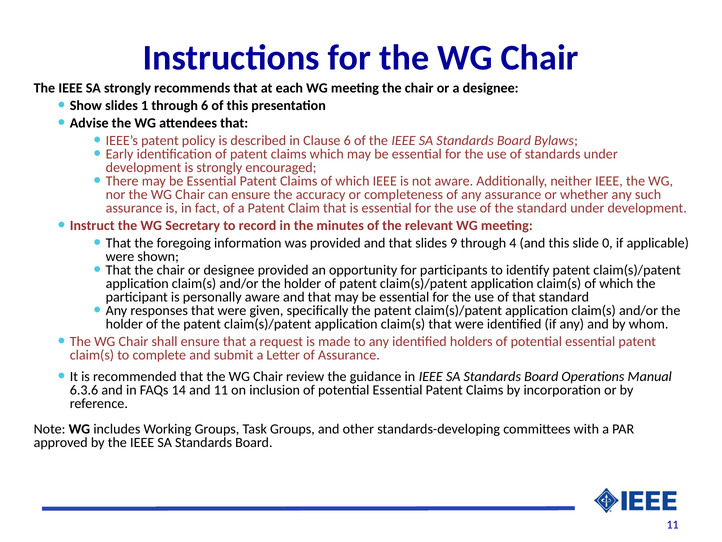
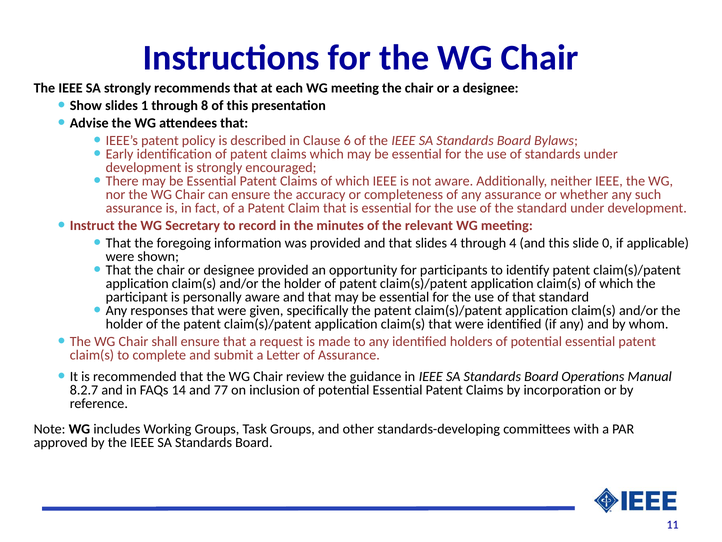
through 6: 6 -> 8
slides 9: 9 -> 4
6.3.6: 6.3.6 -> 8.2.7
and 11: 11 -> 77
